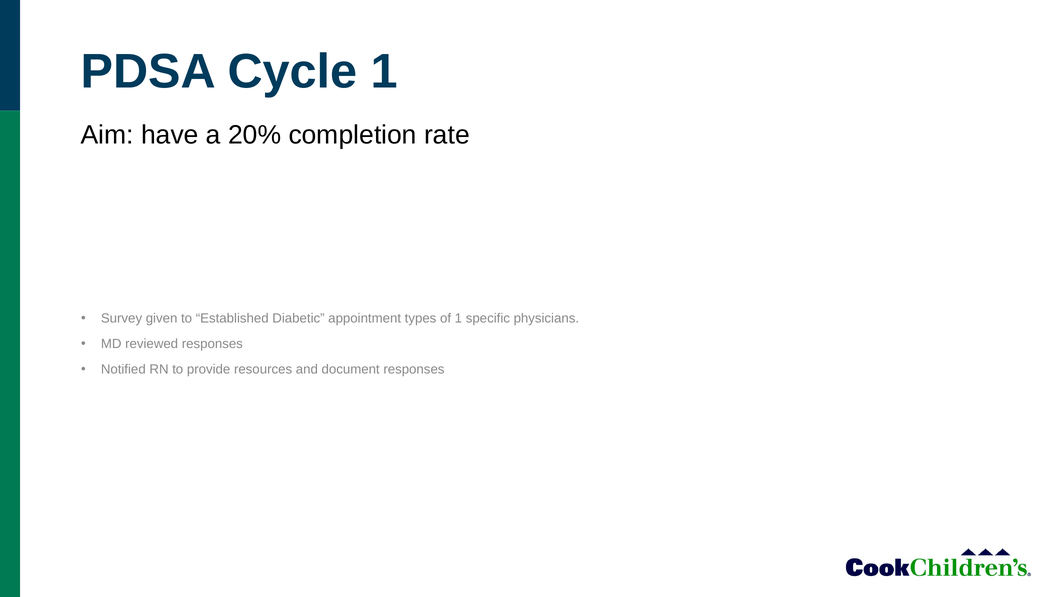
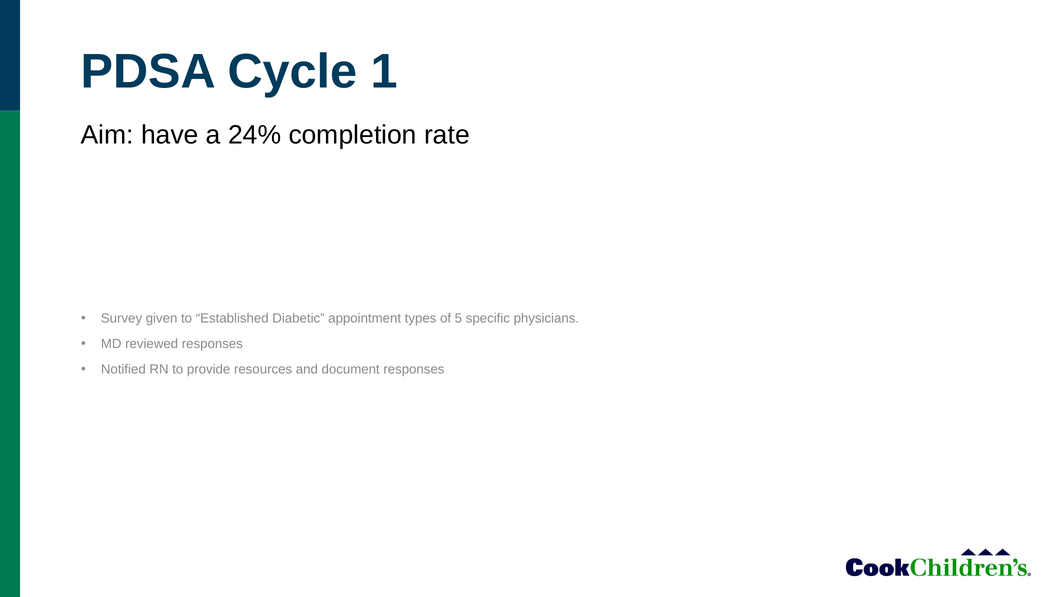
20%: 20% -> 24%
of 1: 1 -> 5
